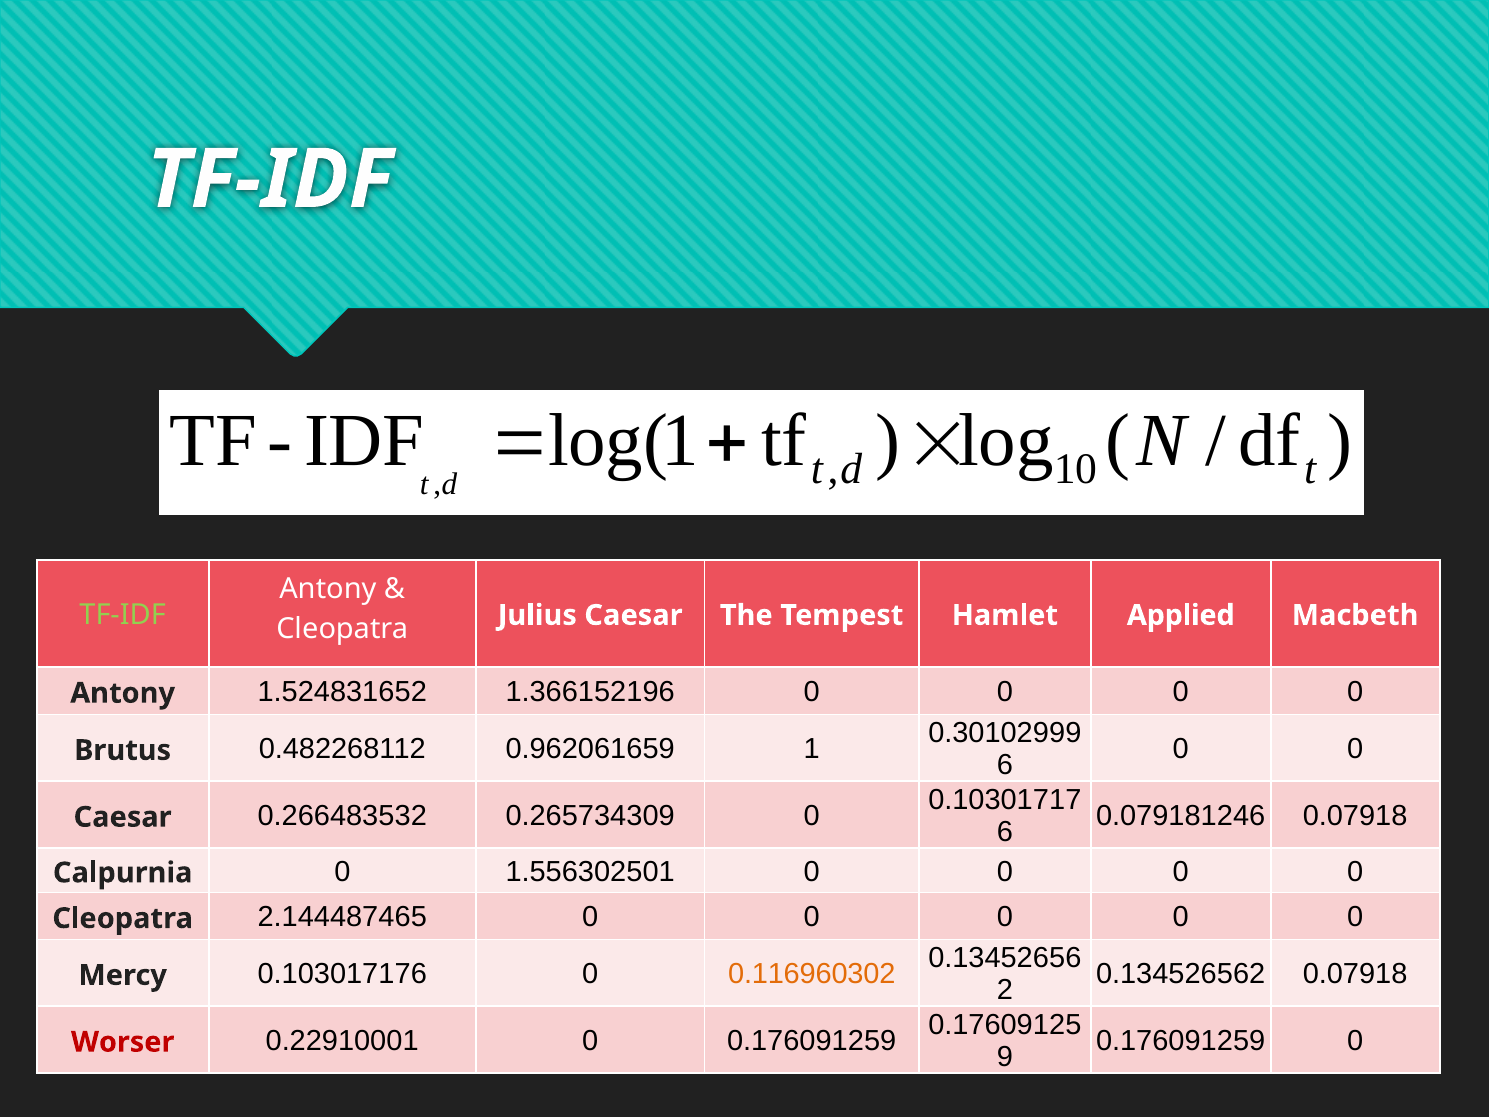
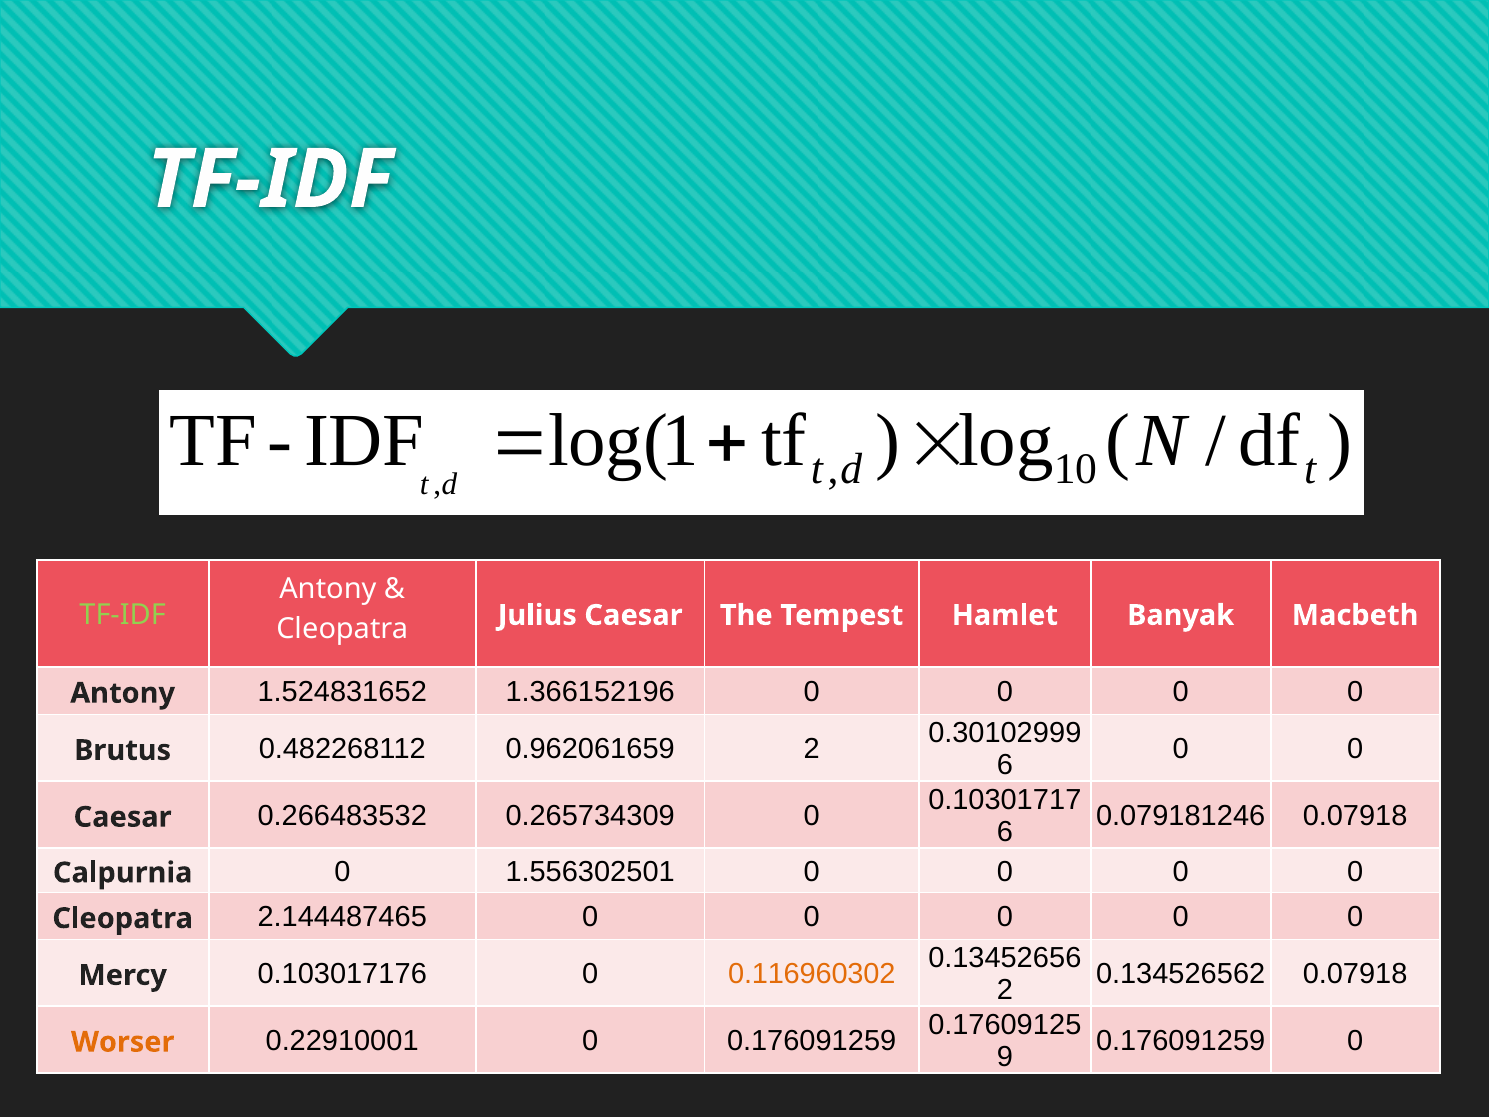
Applied: Applied -> Banyak
0.962061659 1: 1 -> 2
Worser colour: red -> orange
